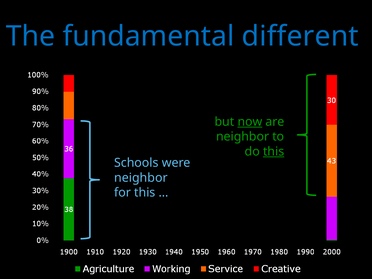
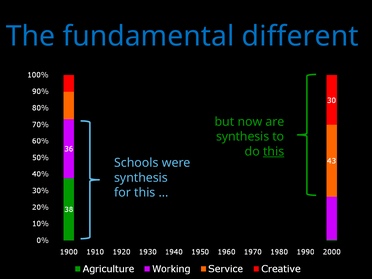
now underline: present -> none
neighbor at (243, 137): neighbor -> synthesis
neighbor at (141, 178): neighbor -> synthesis
